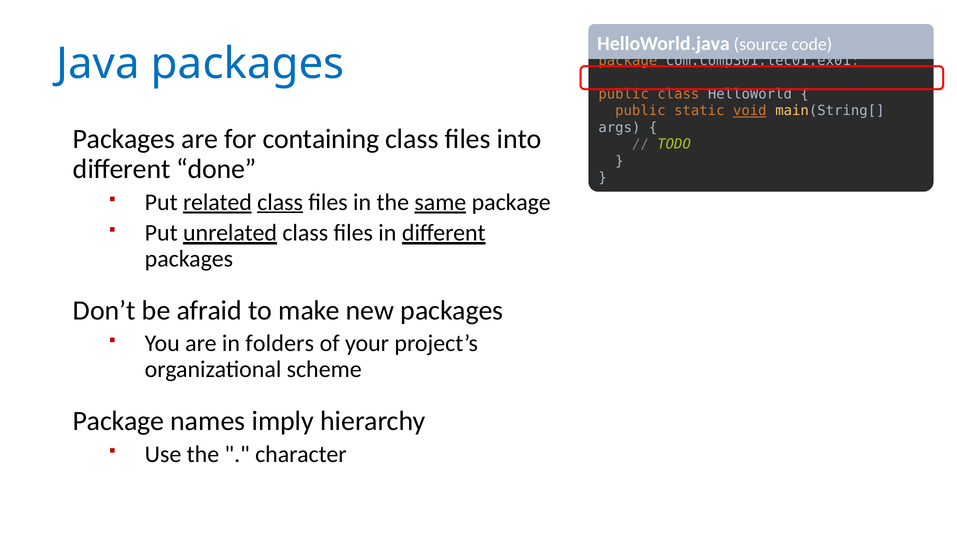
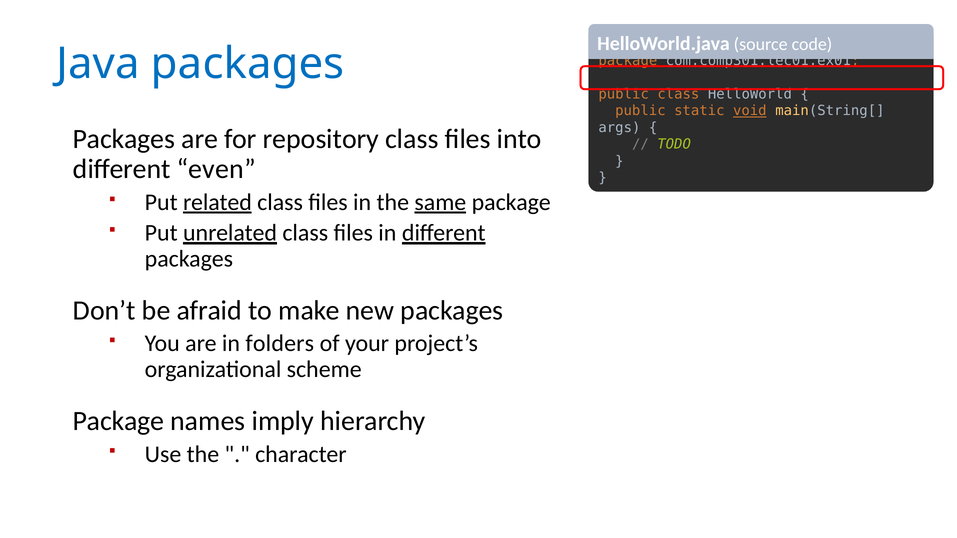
containing: containing -> repository
done: done -> even
class at (280, 202) underline: present -> none
